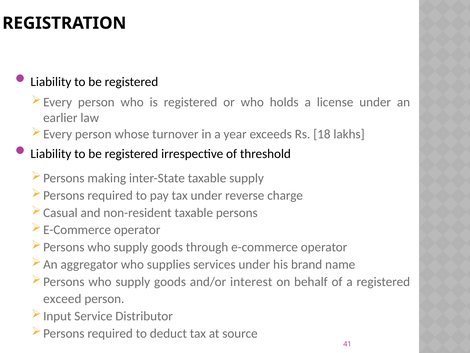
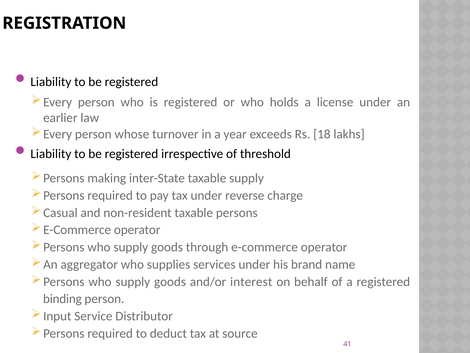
exceed: exceed -> binding
